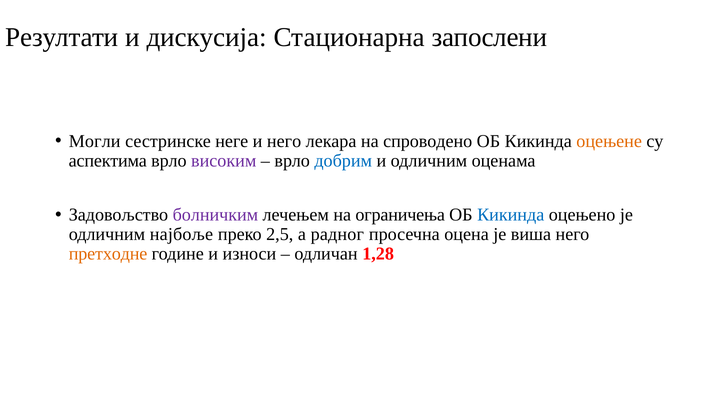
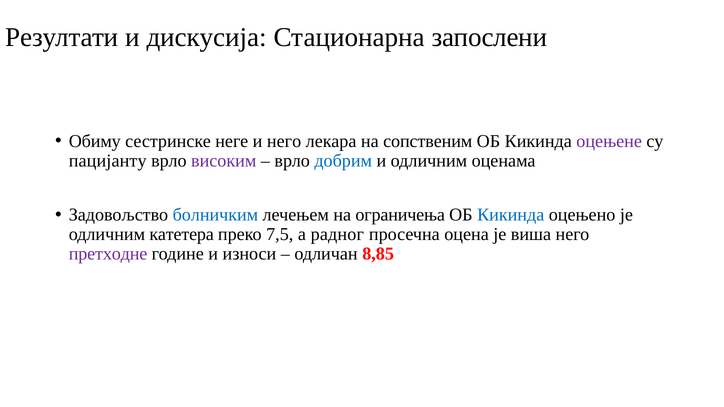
Могли: Могли -> Обиму
спроводено: спроводено -> сопственим
оцењене colour: orange -> purple
аспектима: аспектима -> пацијанту
болничким colour: purple -> blue
најбоље: најбоље -> катетера
2,5: 2,5 -> 7,5
претходне colour: orange -> purple
1,28: 1,28 -> 8,85
